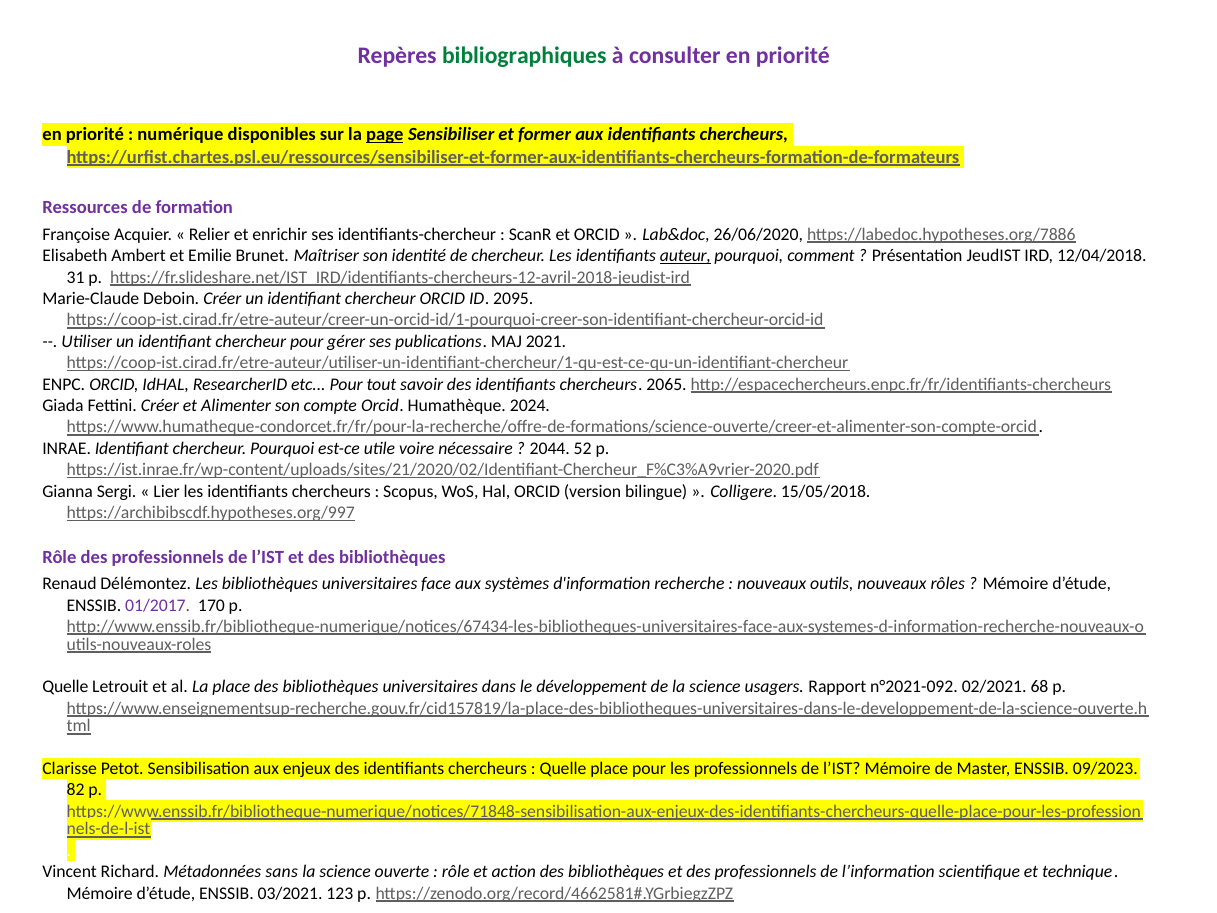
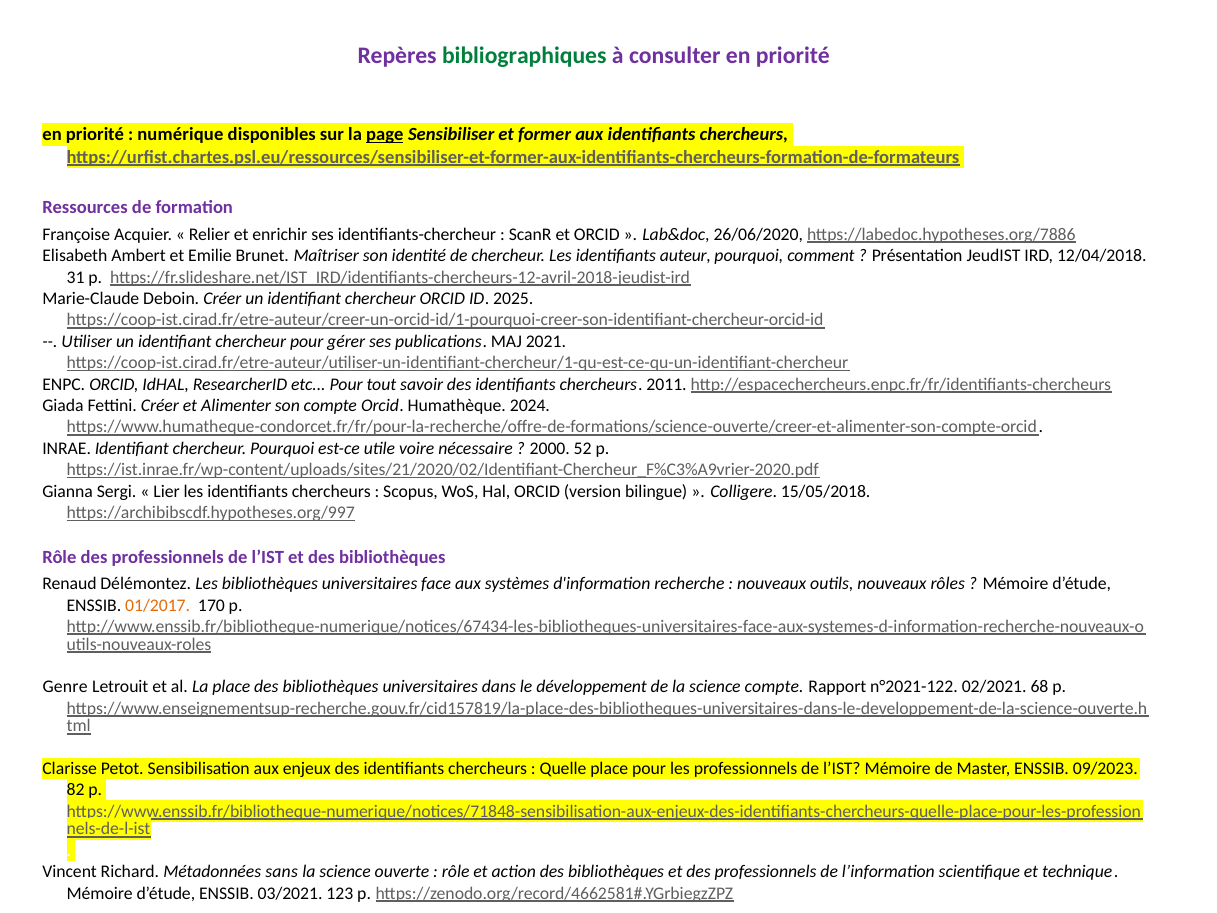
auteur underline: present -> none
2095: 2095 -> 2025
2065: 2065 -> 2011
2044: 2044 -> 2000
01/2017 colour: purple -> orange
Quelle at (65, 687): Quelle -> Genre
science usagers: usagers -> compte
n°2021-092: n°2021-092 -> n°2021-122
